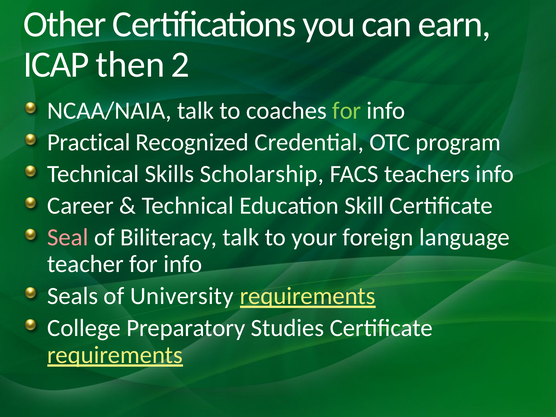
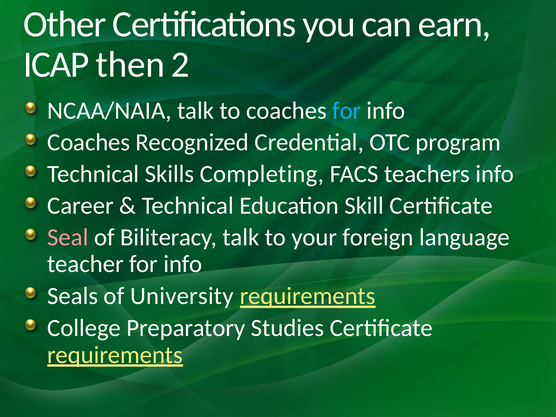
for at (347, 111) colour: light green -> light blue
Practical at (89, 142): Practical -> Coaches
Scholarship: Scholarship -> Completing
